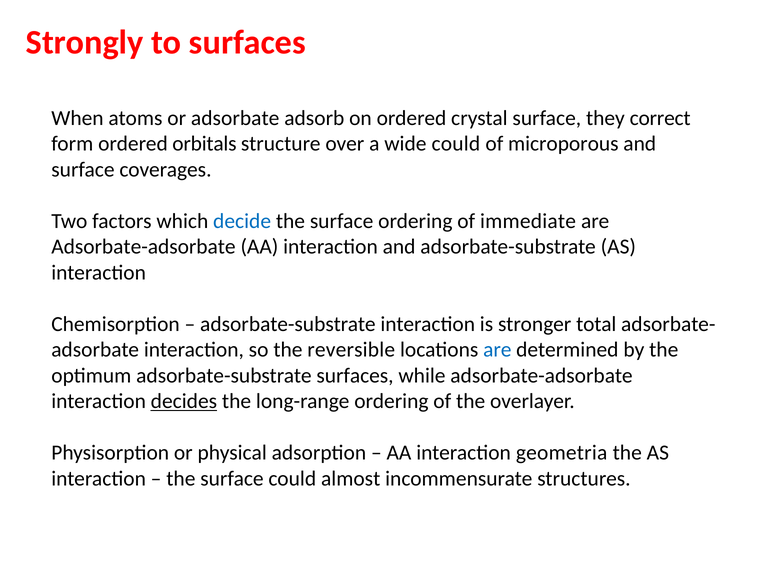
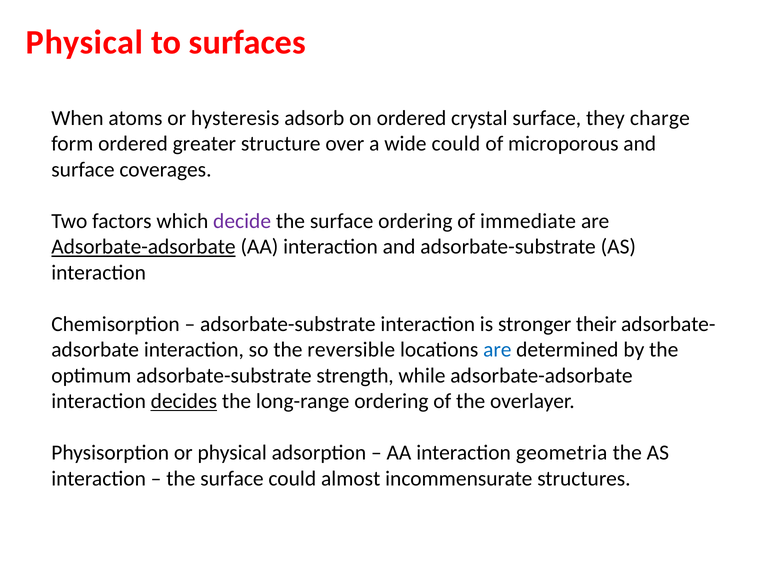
Strongly at (85, 42): Strongly -> Physical
or adsorbate: adsorbate -> hysteresis
correct: correct -> charge
orbitals: orbitals -> greater
decide colour: blue -> purple
Adsorbate-adsorbate at (143, 247) underline: none -> present
total: total -> their
adsorbate-substrate surfaces: surfaces -> strength
